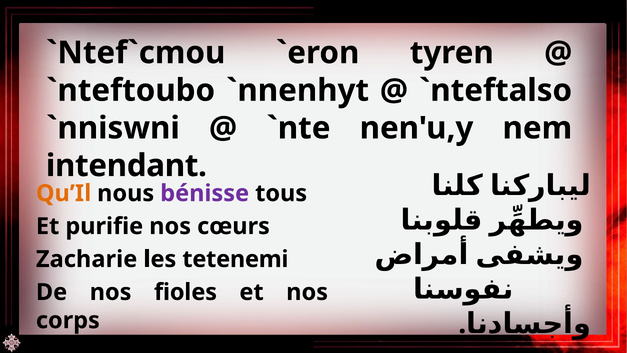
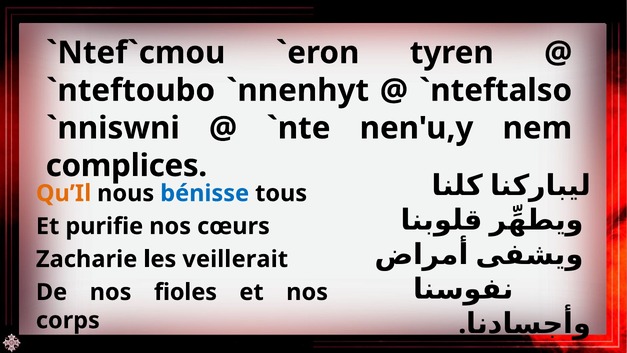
intendant: intendant -> complices
bénisse colour: purple -> blue
tetenemi: tetenemi -> veillerait
